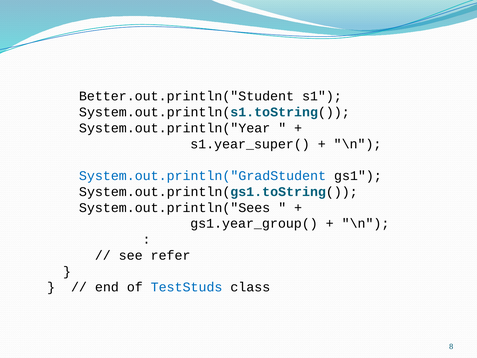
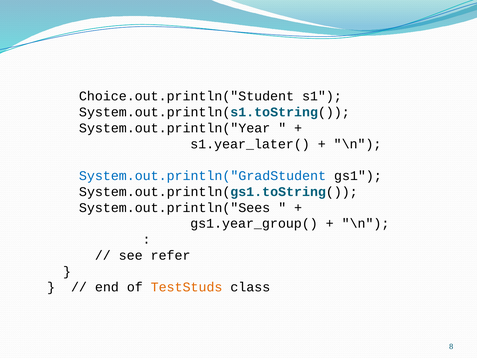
Better.out.println("Student: Better.out.println("Student -> Choice.out.println("Student
s1.year_super(: s1.year_super( -> s1.year_later(
TestStuds colour: blue -> orange
